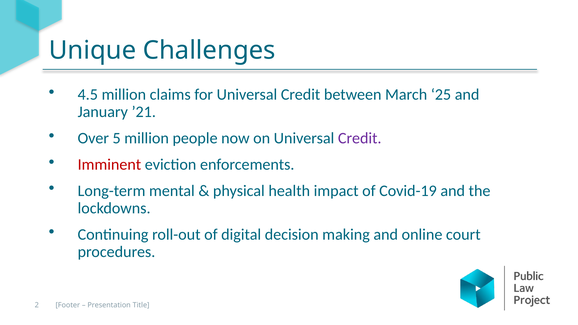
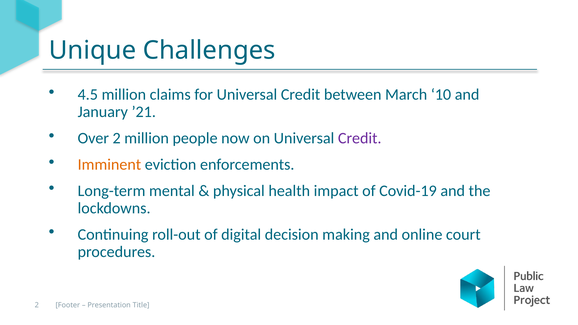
25: 25 -> 10
Over 5: 5 -> 2
Imminent colour: red -> orange
